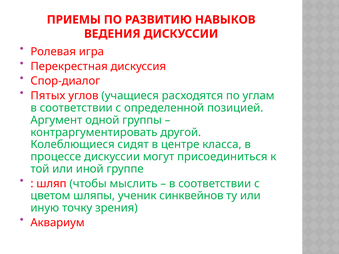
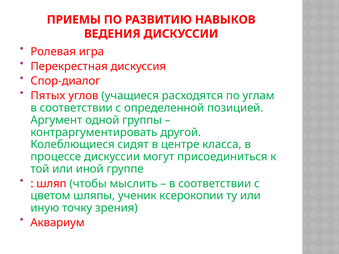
синквейнов: синквейнов -> ксерокопии
